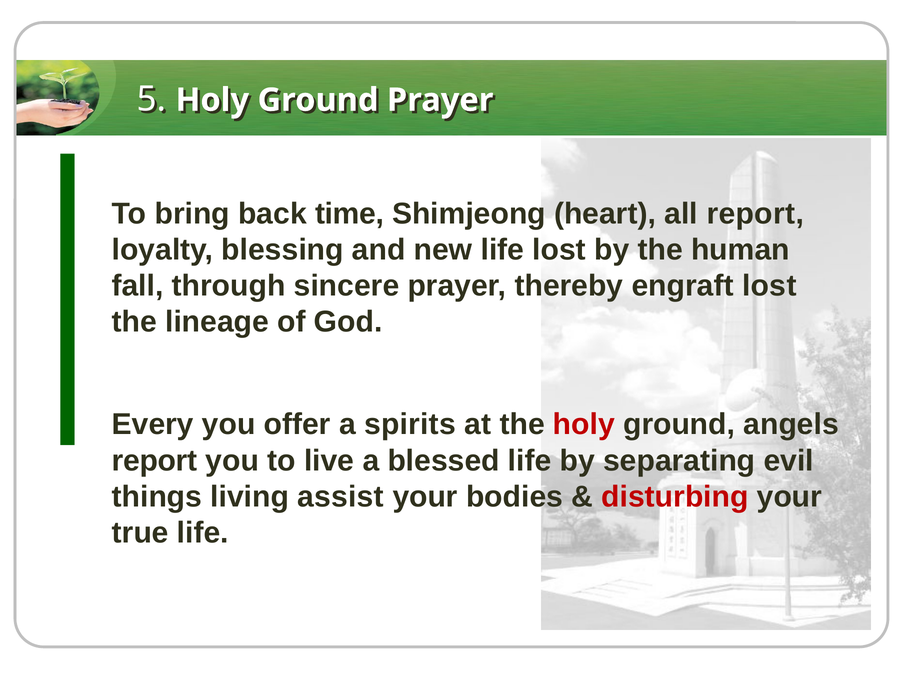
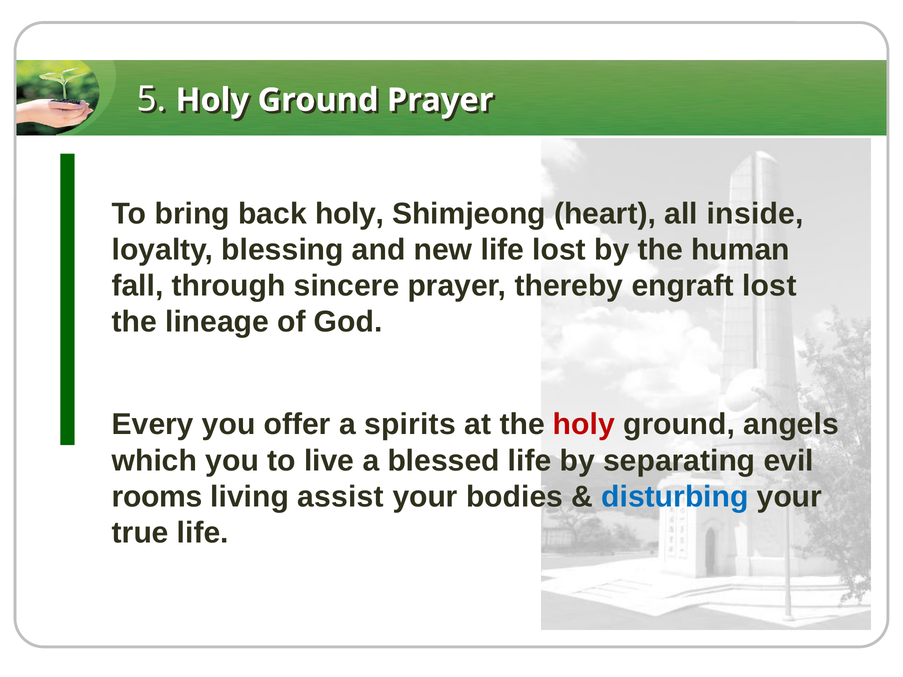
back time: time -> holy
all report: report -> inside
report at (155, 461): report -> which
things: things -> rooms
disturbing colour: red -> blue
